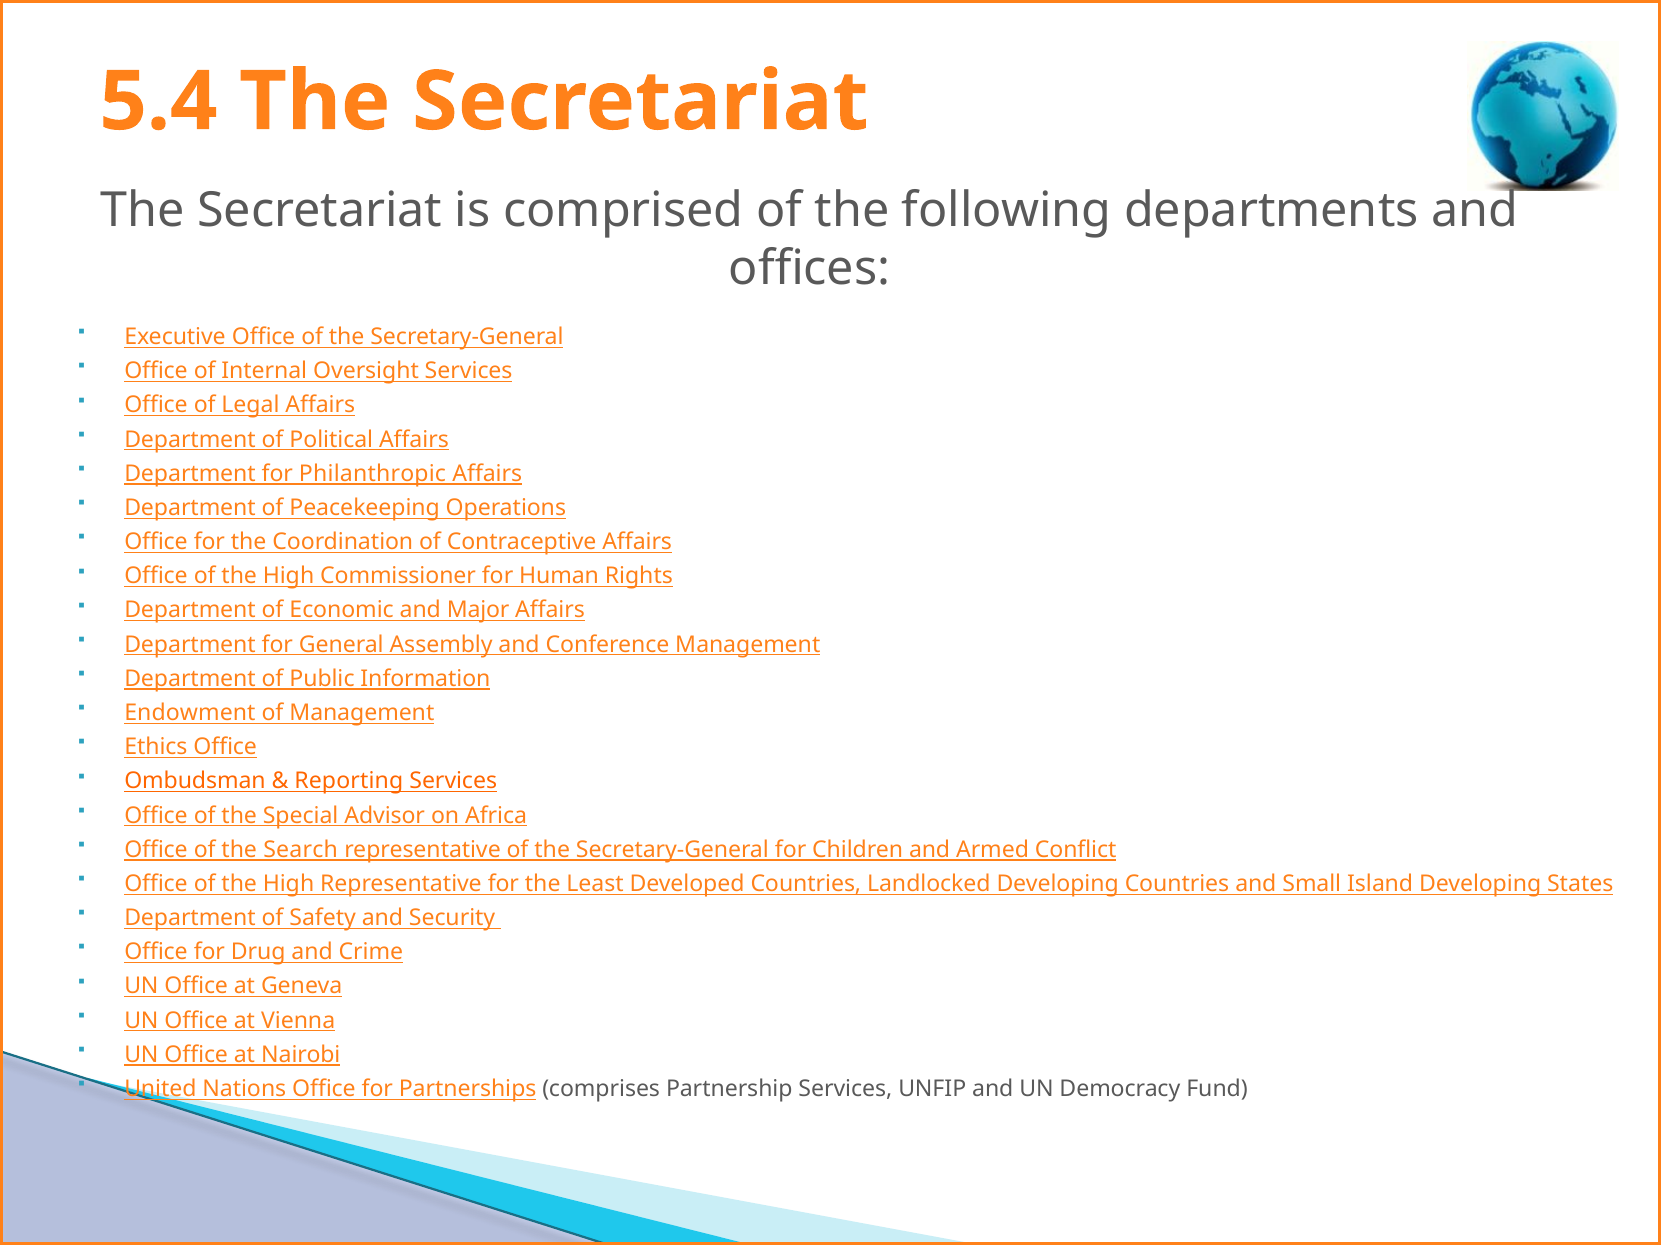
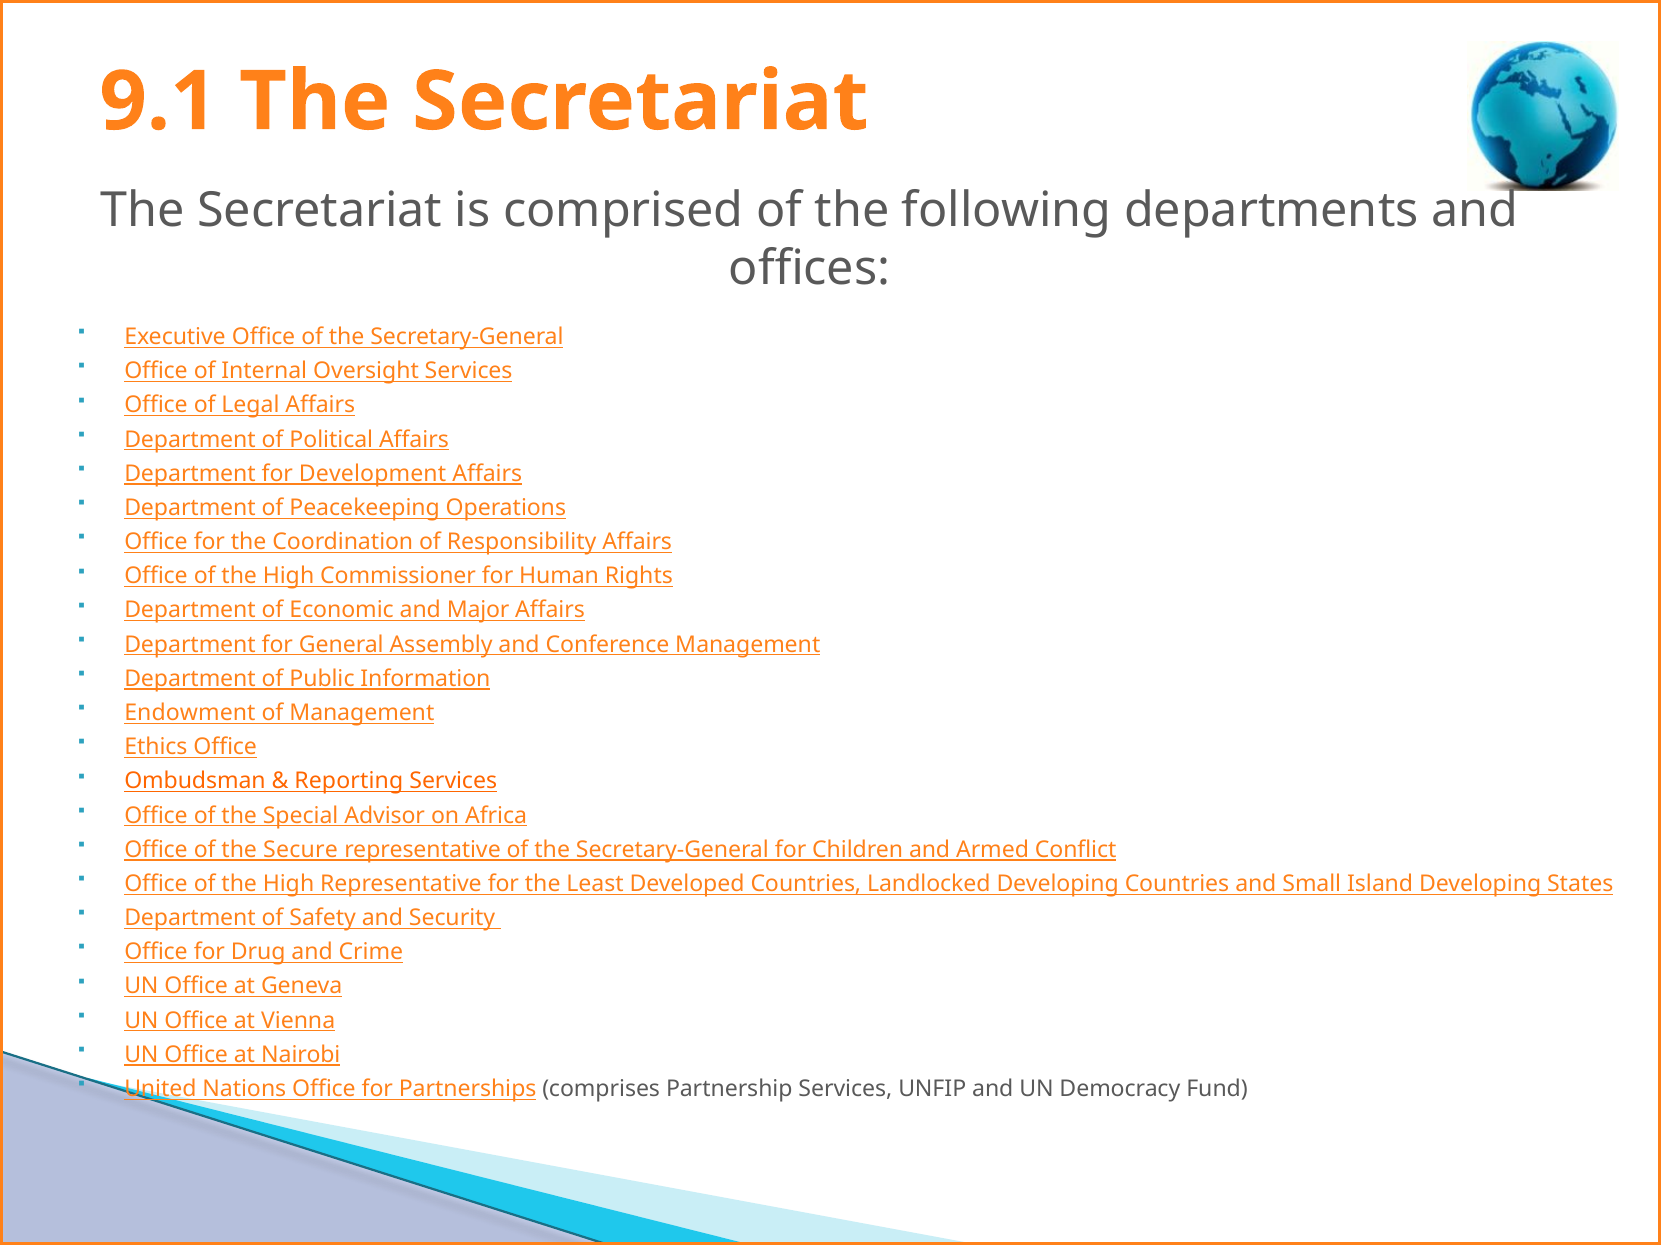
5.4: 5.4 -> 9.1
Philanthropic: Philanthropic -> Development
Contraceptive: Contraceptive -> Responsibility
Search: Search -> Secure
